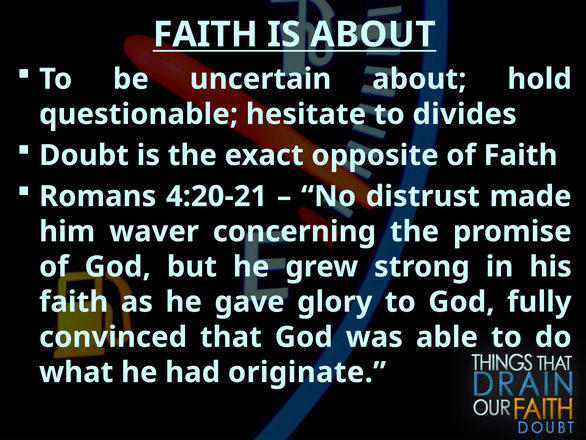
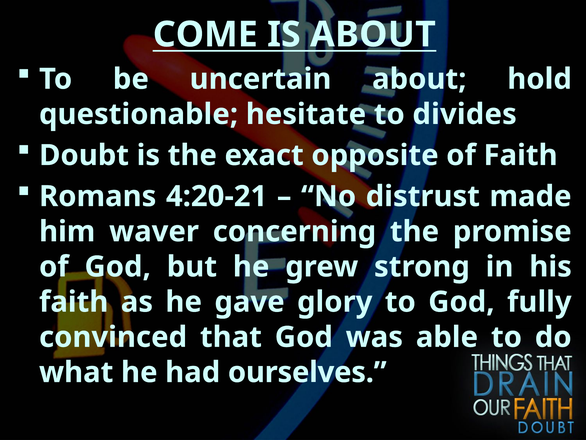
FAITH at (205, 35): FAITH -> COME
originate: originate -> ourselves
